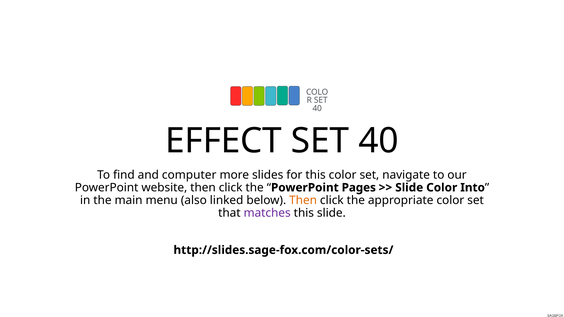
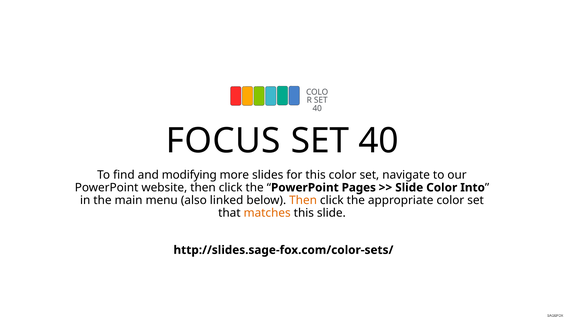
EFFECT: EFFECT -> FOCUS
computer: computer -> modifying
matches colour: purple -> orange
